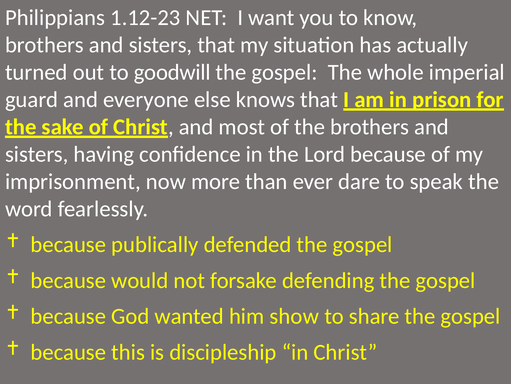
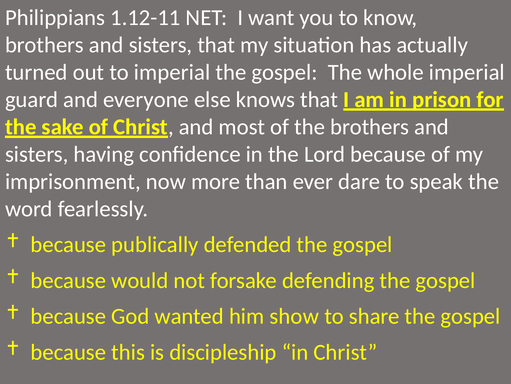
1.12-23: 1.12-23 -> 1.12-11
to goodwill: goodwill -> imperial
